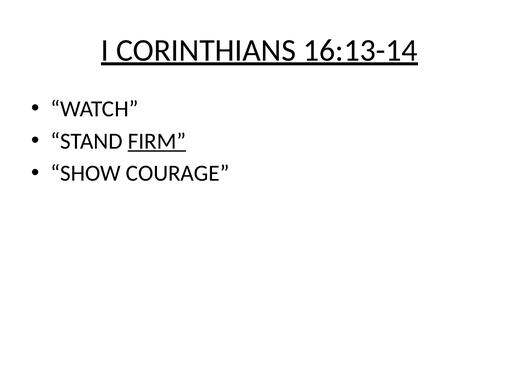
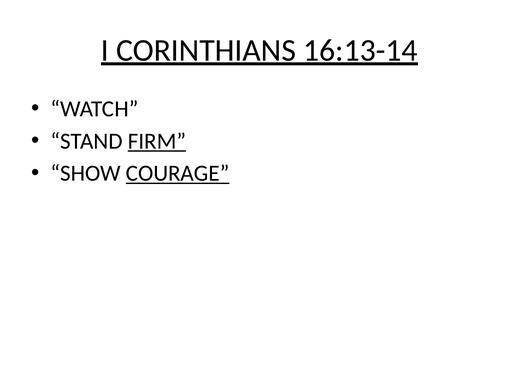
COURAGE underline: none -> present
